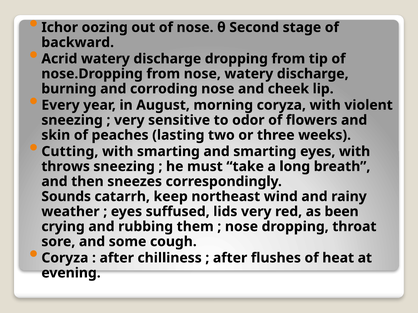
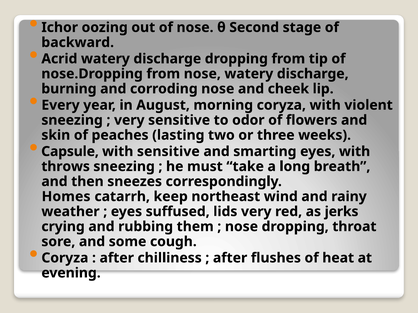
Cutting: Cutting -> Capsule
with smarting: smarting -> sensitive
Sounds: Sounds -> Homes
been: been -> jerks
